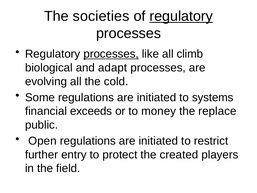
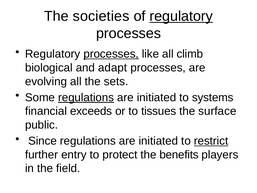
cold: cold -> sets
regulations at (86, 97) underline: none -> present
money: money -> tissues
replace: replace -> surface
Open: Open -> Since
restrict underline: none -> present
created: created -> benefits
